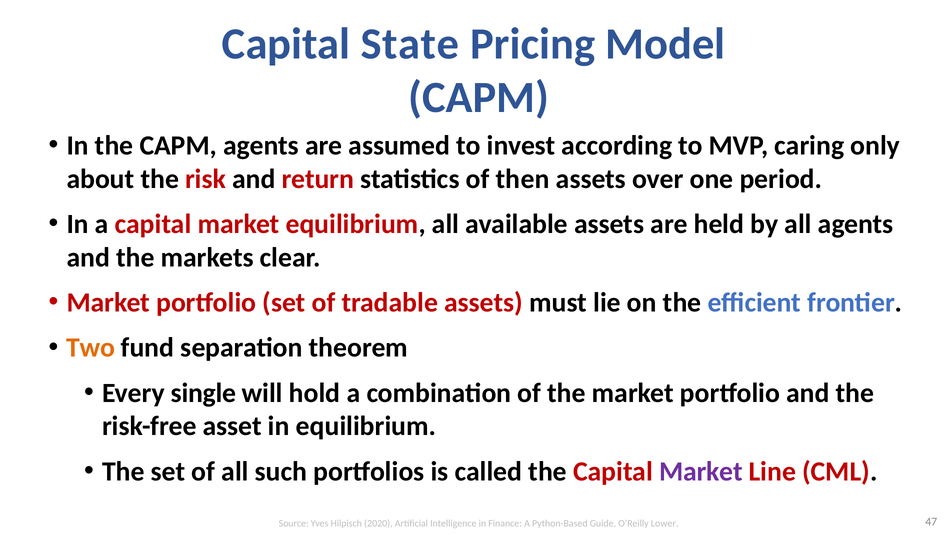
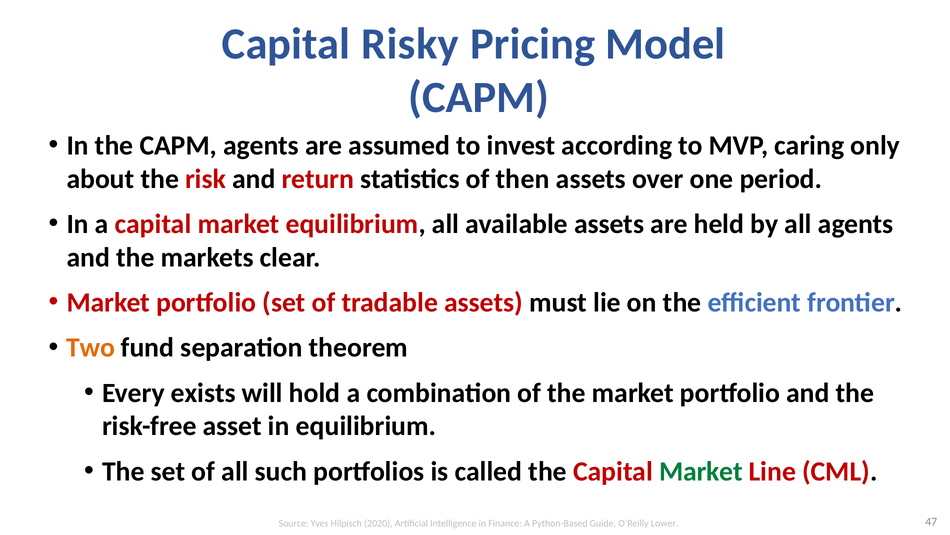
State: State -> Risky
single: single -> exists
Market at (701, 471) colour: purple -> green
